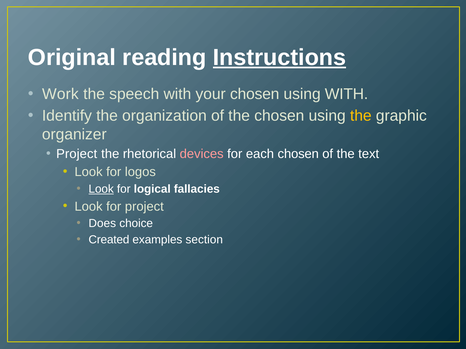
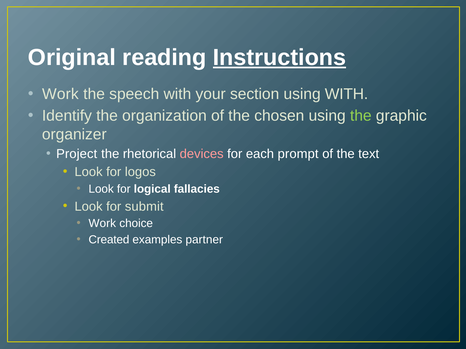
your chosen: chosen -> section
the at (361, 116) colour: yellow -> light green
each chosen: chosen -> prompt
Look at (101, 189) underline: present -> none
for project: project -> submit
Does at (102, 224): Does -> Work
section: section -> partner
